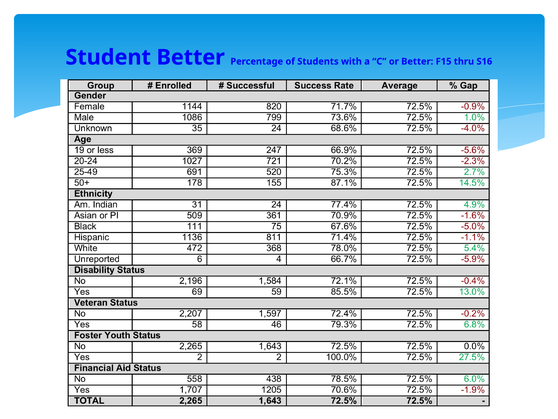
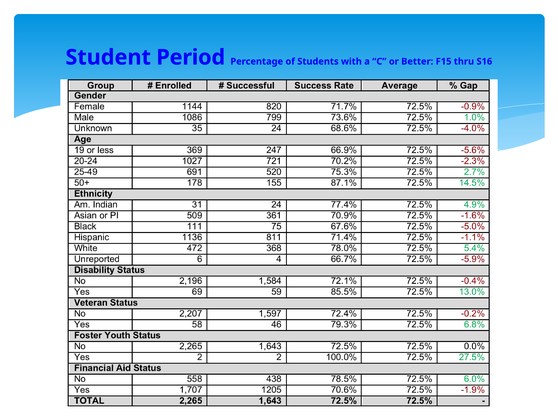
Student Better: Better -> Period
